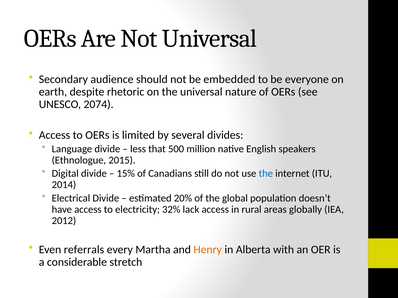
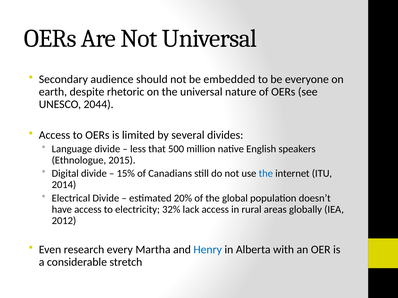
2074: 2074 -> 2044
referrals: referrals -> research
Henry colour: orange -> blue
